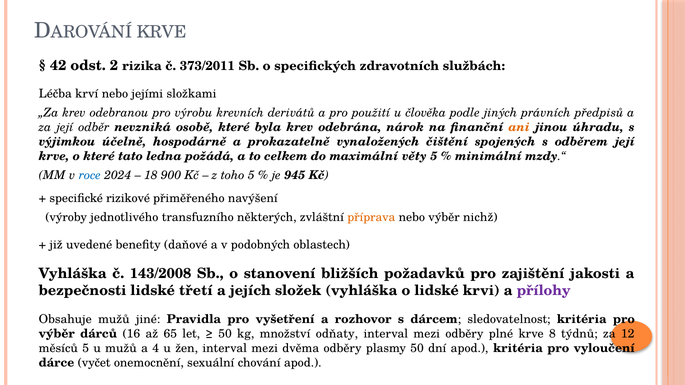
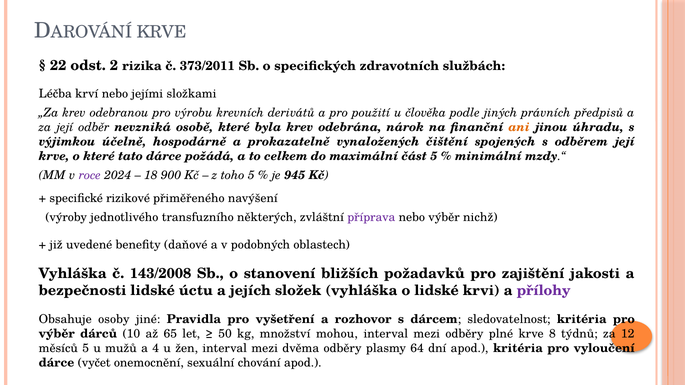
42: 42 -> 22
tato ledna: ledna -> dárce
věty: věty -> část
roce colour: blue -> purple
příprava colour: orange -> purple
třetí: třetí -> úctu
Obsahuje mužů: mužů -> osoby
16: 16 -> 10
odňaty: odňaty -> mohou
plasmy 50: 50 -> 64
